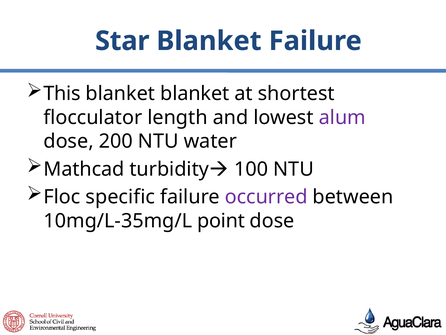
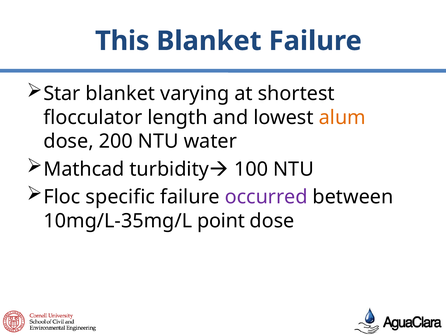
Star: Star -> This
This: This -> Star
blanket blanket: blanket -> varying
alum colour: purple -> orange
